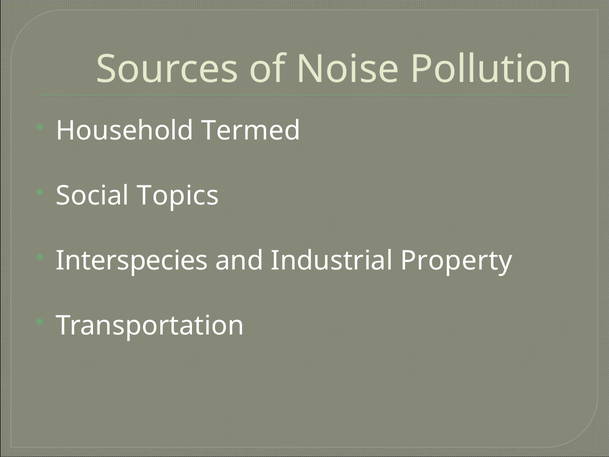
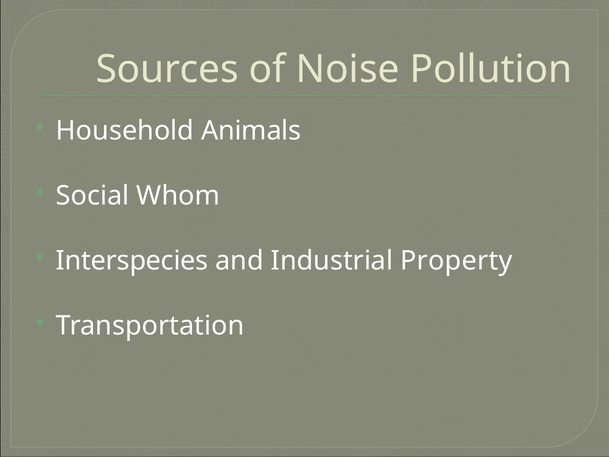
Termed: Termed -> Animals
Topics: Topics -> Whom
